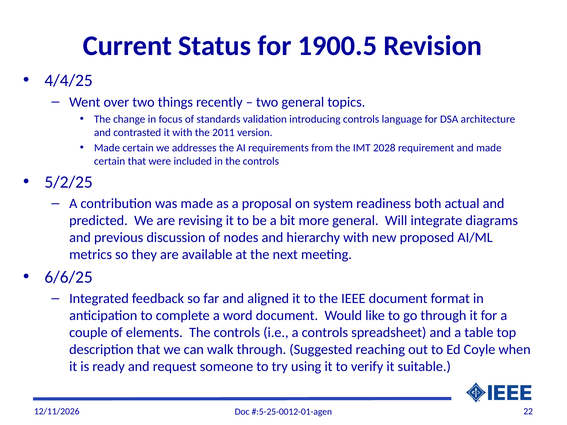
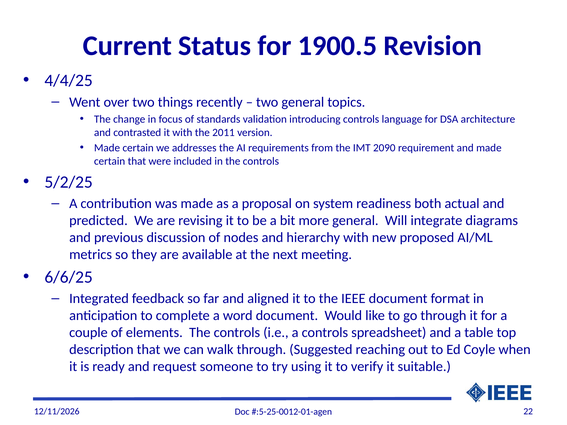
2028: 2028 -> 2090
